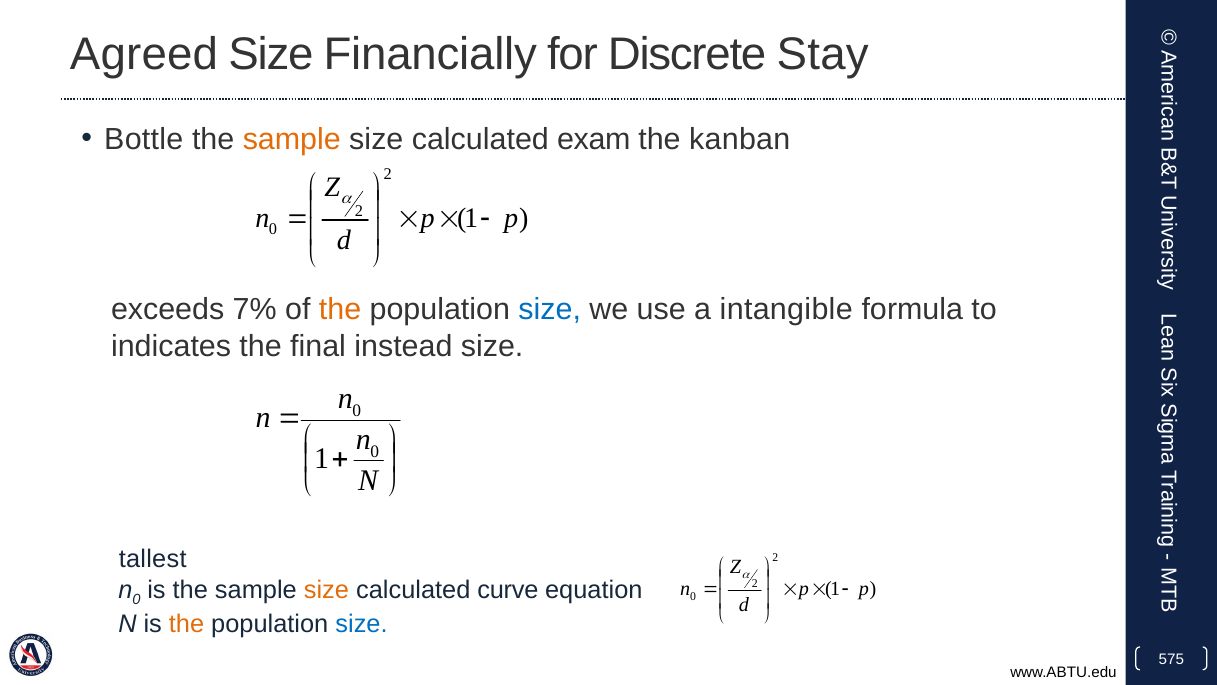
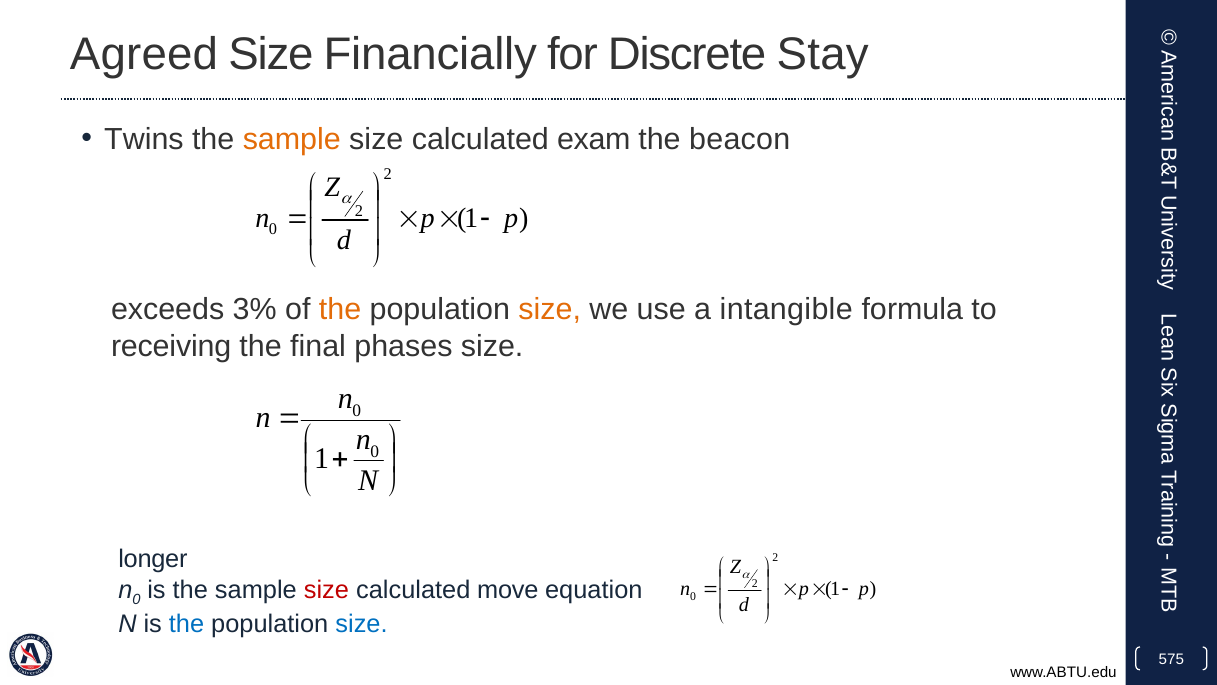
Bottle: Bottle -> Twins
kanban: kanban -> beacon
7%: 7% -> 3%
size at (550, 309) colour: blue -> orange
indicates: indicates -> receiving
instead: instead -> phases
tallest: tallest -> longer
size at (326, 589) colour: orange -> red
curve: curve -> move
the at (187, 624) colour: orange -> blue
